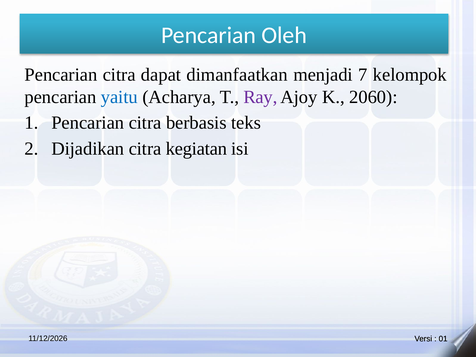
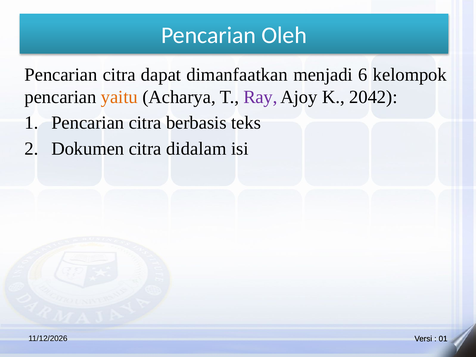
7: 7 -> 6
yaitu colour: blue -> orange
2060: 2060 -> 2042
Dijadikan: Dijadikan -> Dokumen
kegiatan: kegiatan -> didalam
